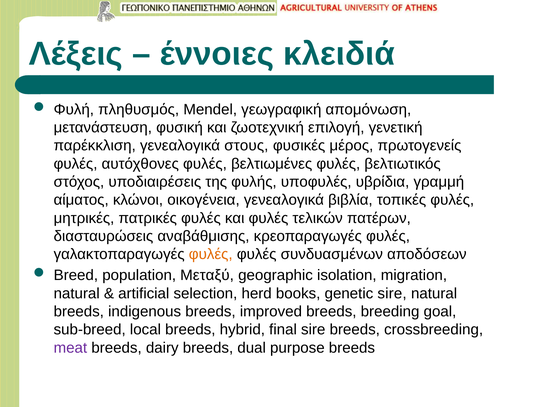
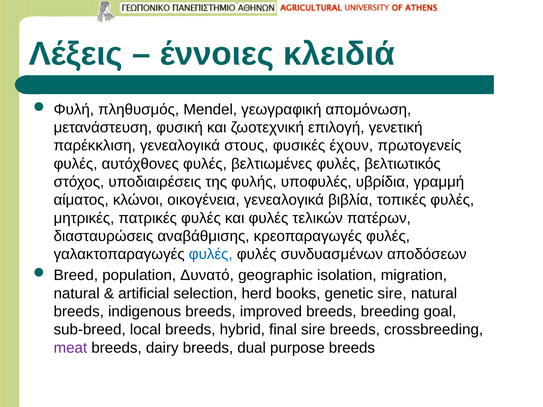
μέρος: μέρος -> έχουν
φυλές at (211, 254) colour: orange -> blue
Μεταξύ: Μεταξύ -> Δυνατό
